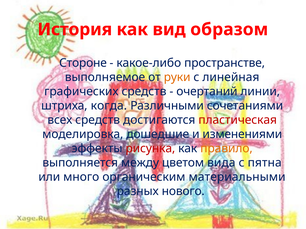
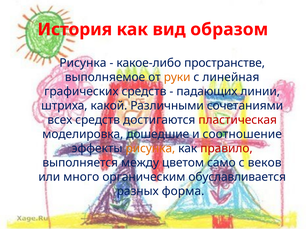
Стороне at (83, 63): Стороне -> Рисунка
очертаний: очертаний -> падающих
когда: когда -> какой
изменениями: изменениями -> соотношение
рисунка at (150, 149) colour: red -> orange
правило colour: orange -> red
вида: вида -> само
пятна: пятна -> веков
материальными: материальными -> обуславливается
нового: нового -> форма
